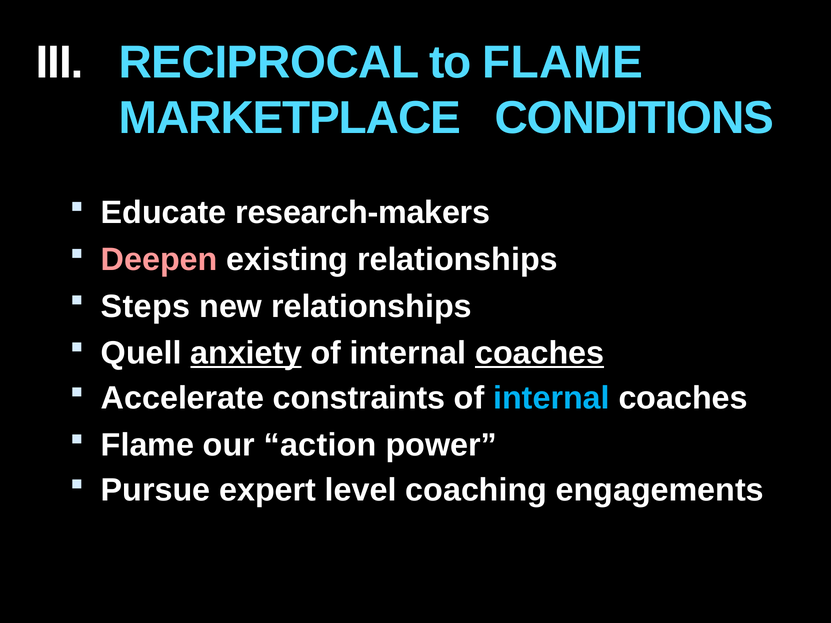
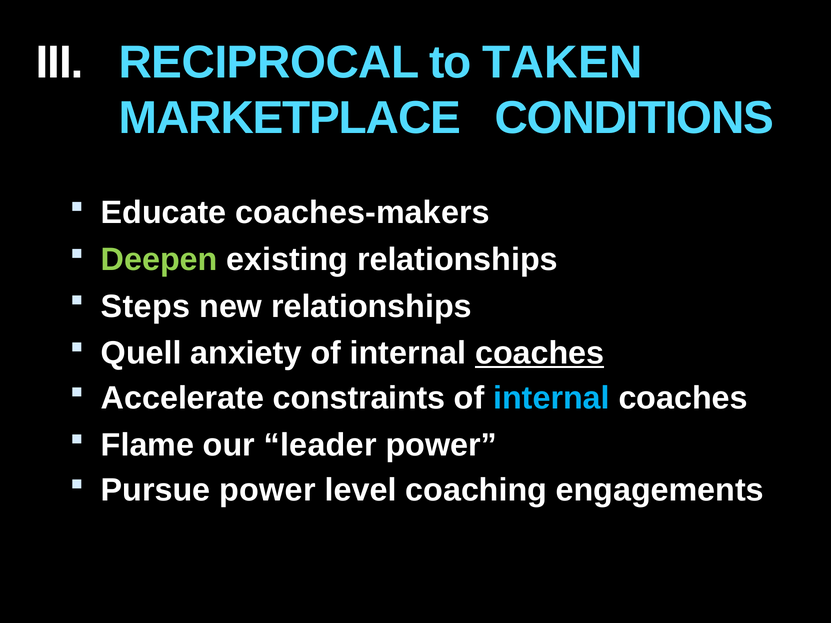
to FLAME: FLAME -> TAKEN
research-makers: research-makers -> coaches-makers
Deepen colour: pink -> light green
anxiety underline: present -> none
action: action -> leader
Pursue expert: expert -> power
